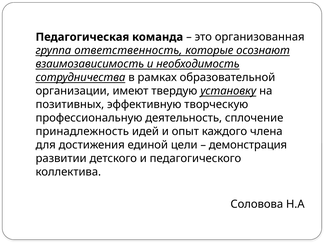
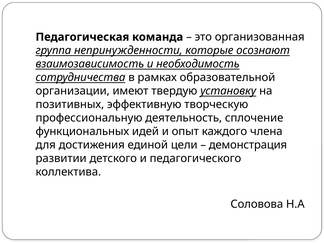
ответственность: ответственность -> непринужденности
принадлежность: принадлежность -> функциональных
